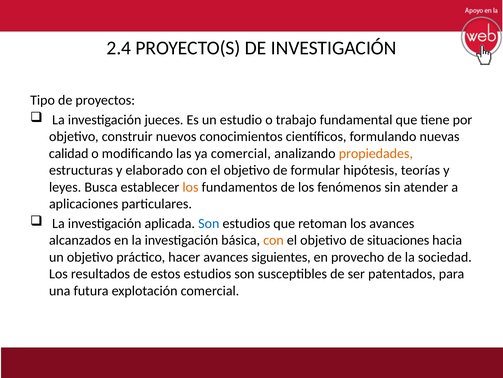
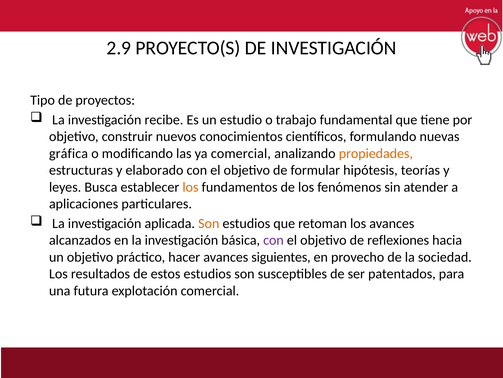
2.4: 2.4 -> 2.9
jueces: jueces -> recibe
calidad: calidad -> gráfica
Son at (209, 223) colour: blue -> orange
con at (273, 240) colour: orange -> purple
situaciones: situaciones -> reflexiones
